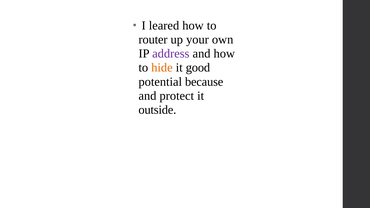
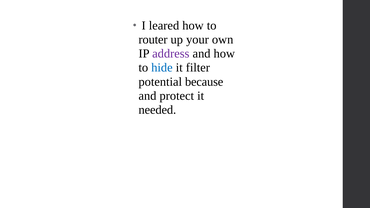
hide colour: orange -> blue
good: good -> filter
outside: outside -> needed
